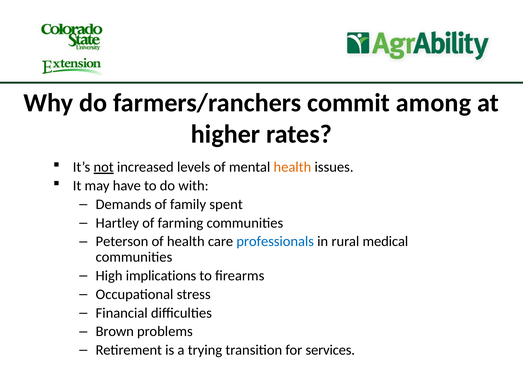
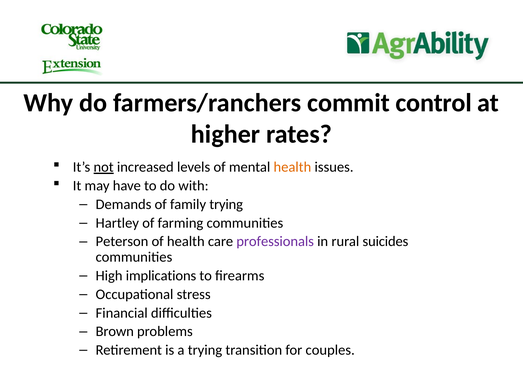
among: among -> control
family spent: spent -> trying
professionals colour: blue -> purple
medical: medical -> suicides
services: services -> couples
